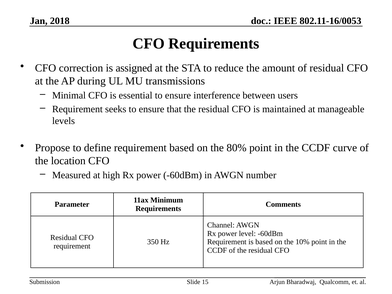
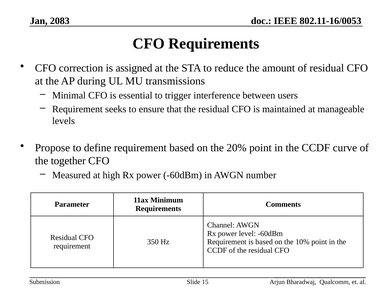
2018: 2018 -> 2083
essential to ensure: ensure -> trigger
80%: 80% -> 20%
location: location -> together
